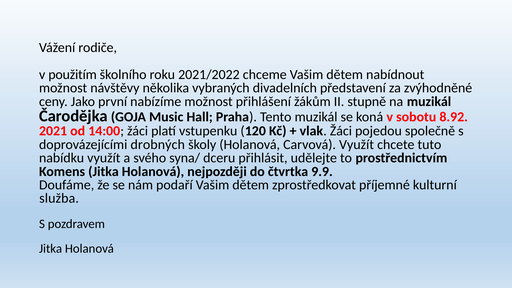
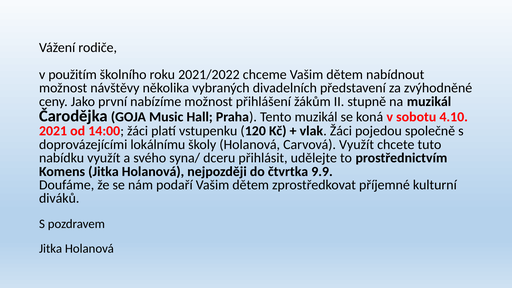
8.92: 8.92 -> 4.10
drobných: drobných -> lokálnímu
služba: služba -> diváků
